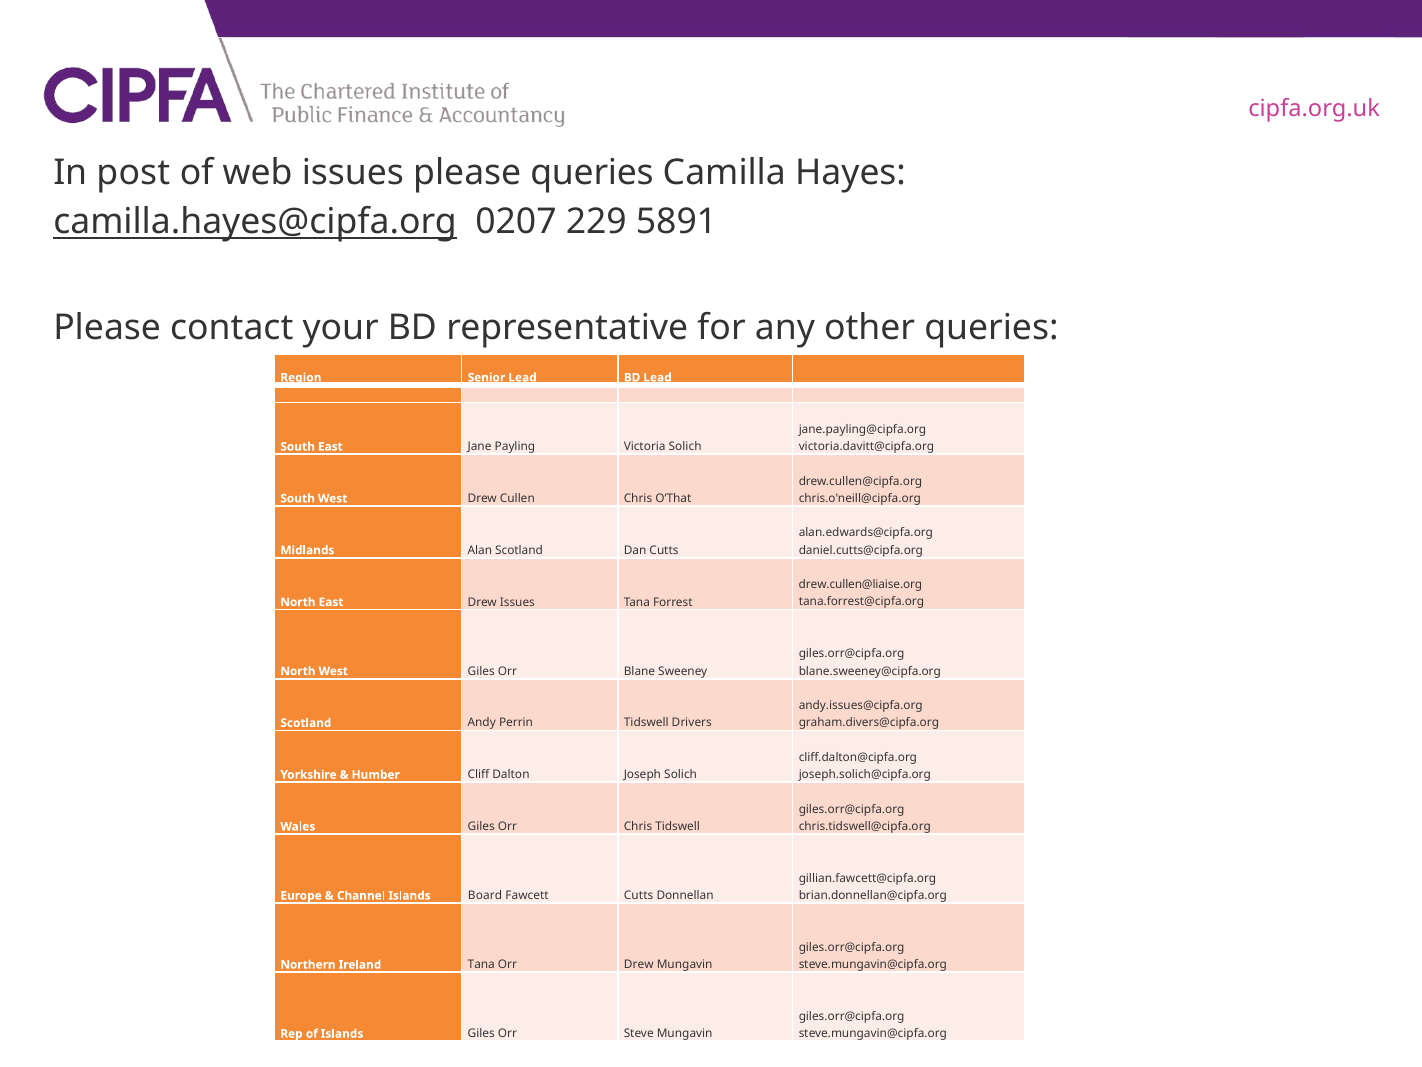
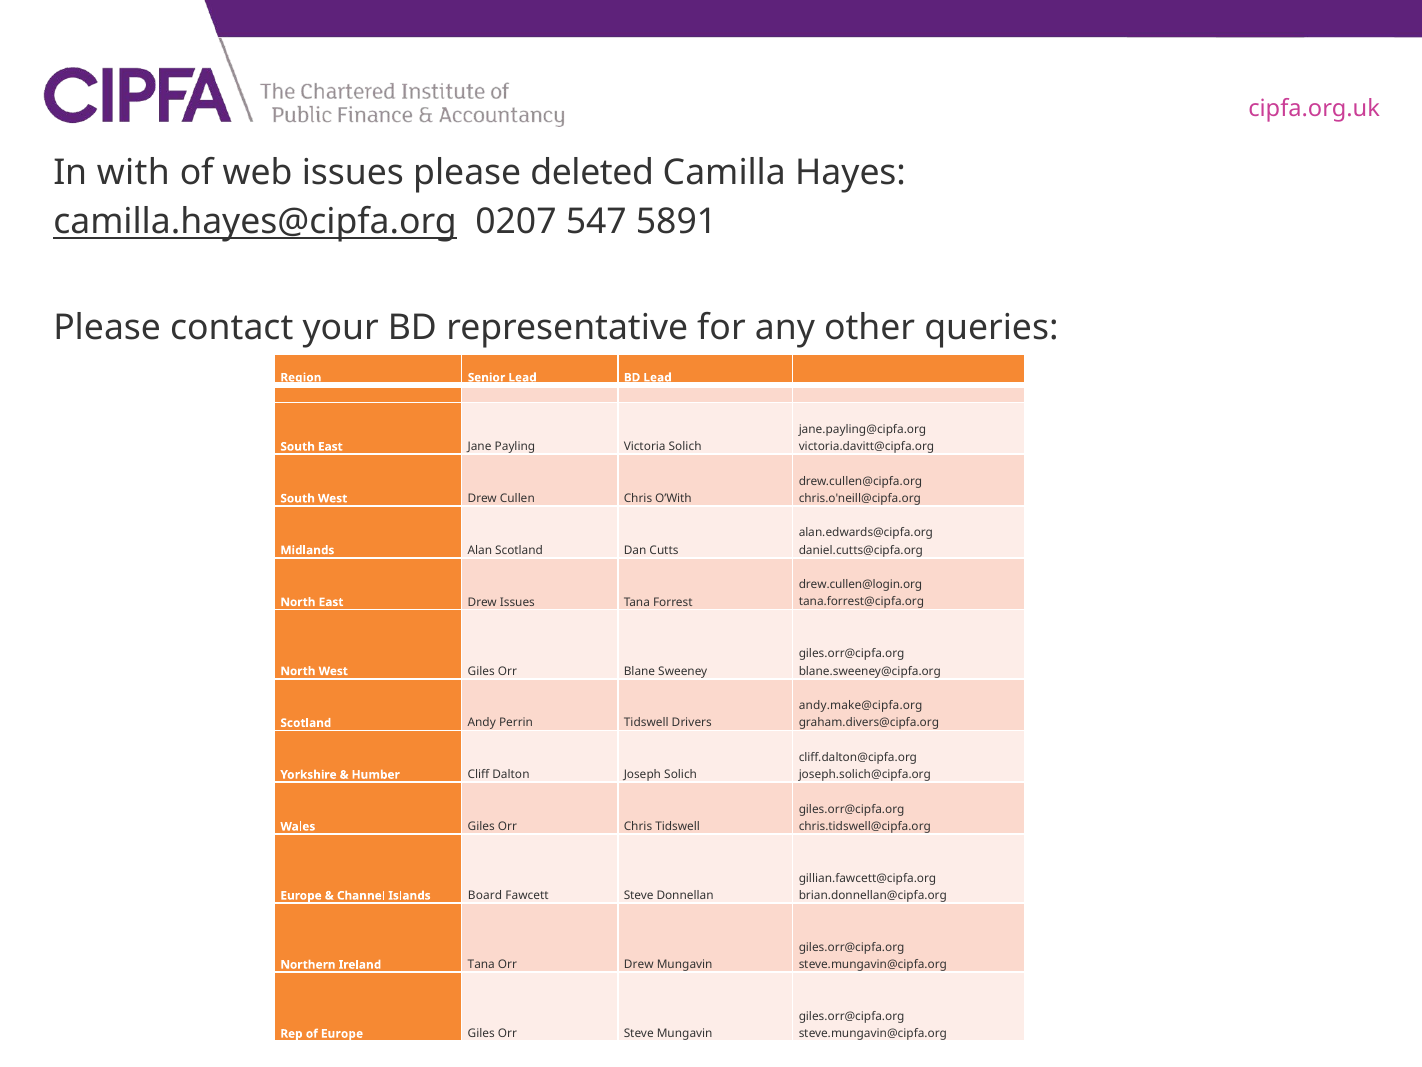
post: post -> with
please queries: queries -> deleted
229: 229 -> 547
O’That: O’That -> O’With
drew.cullen@liaise.org: drew.cullen@liaise.org -> drew.cullen@login.org
andy.issues@cipfa.org: andy.issues@cipfa.org -> andy.make@cipfa.org
Fawcett Cutts: Cutts -> Steve
of Islands: Islands -> Europe
